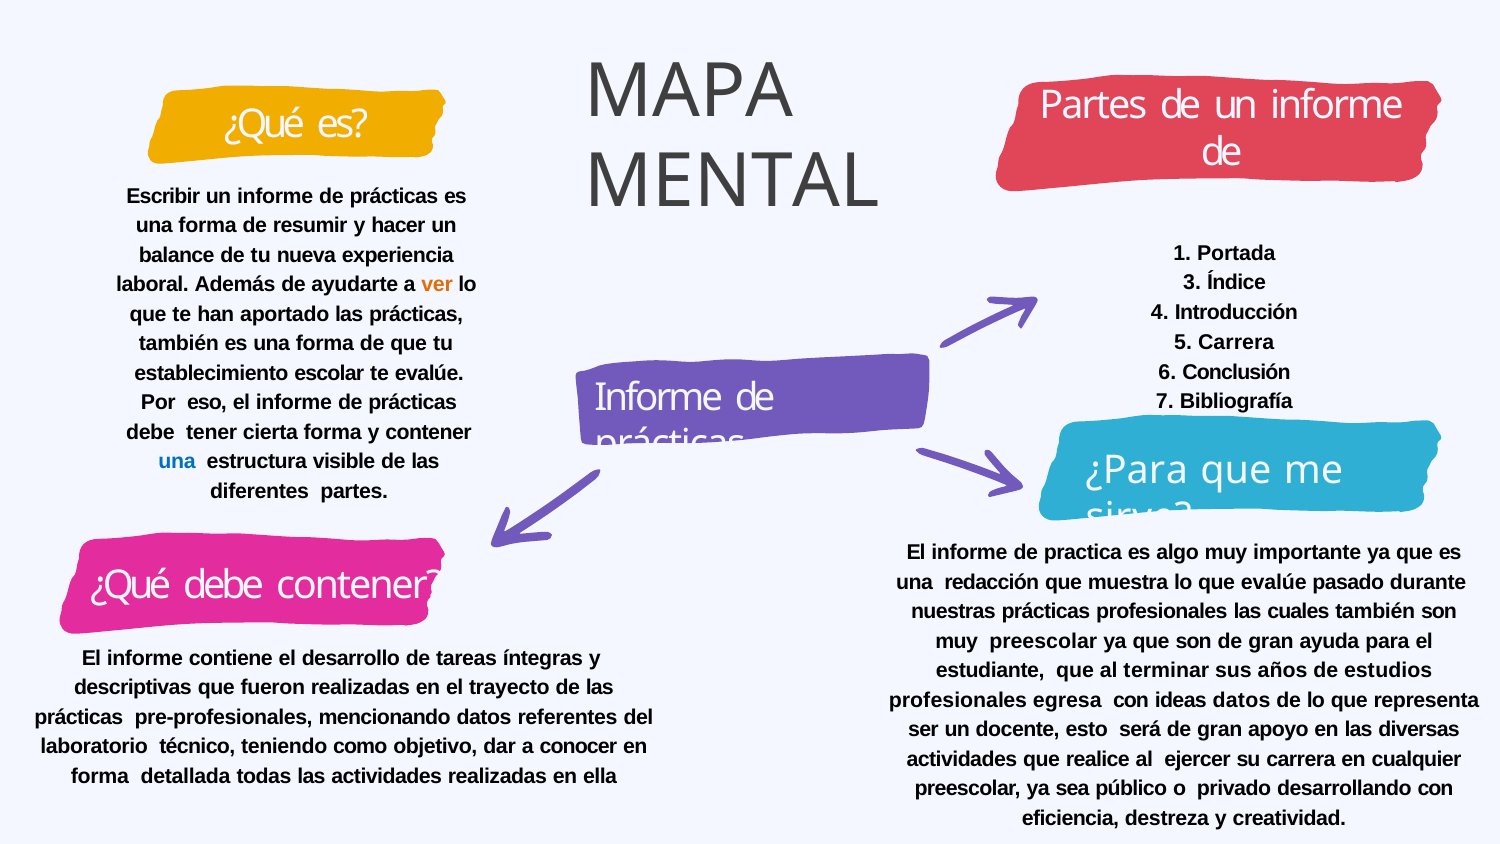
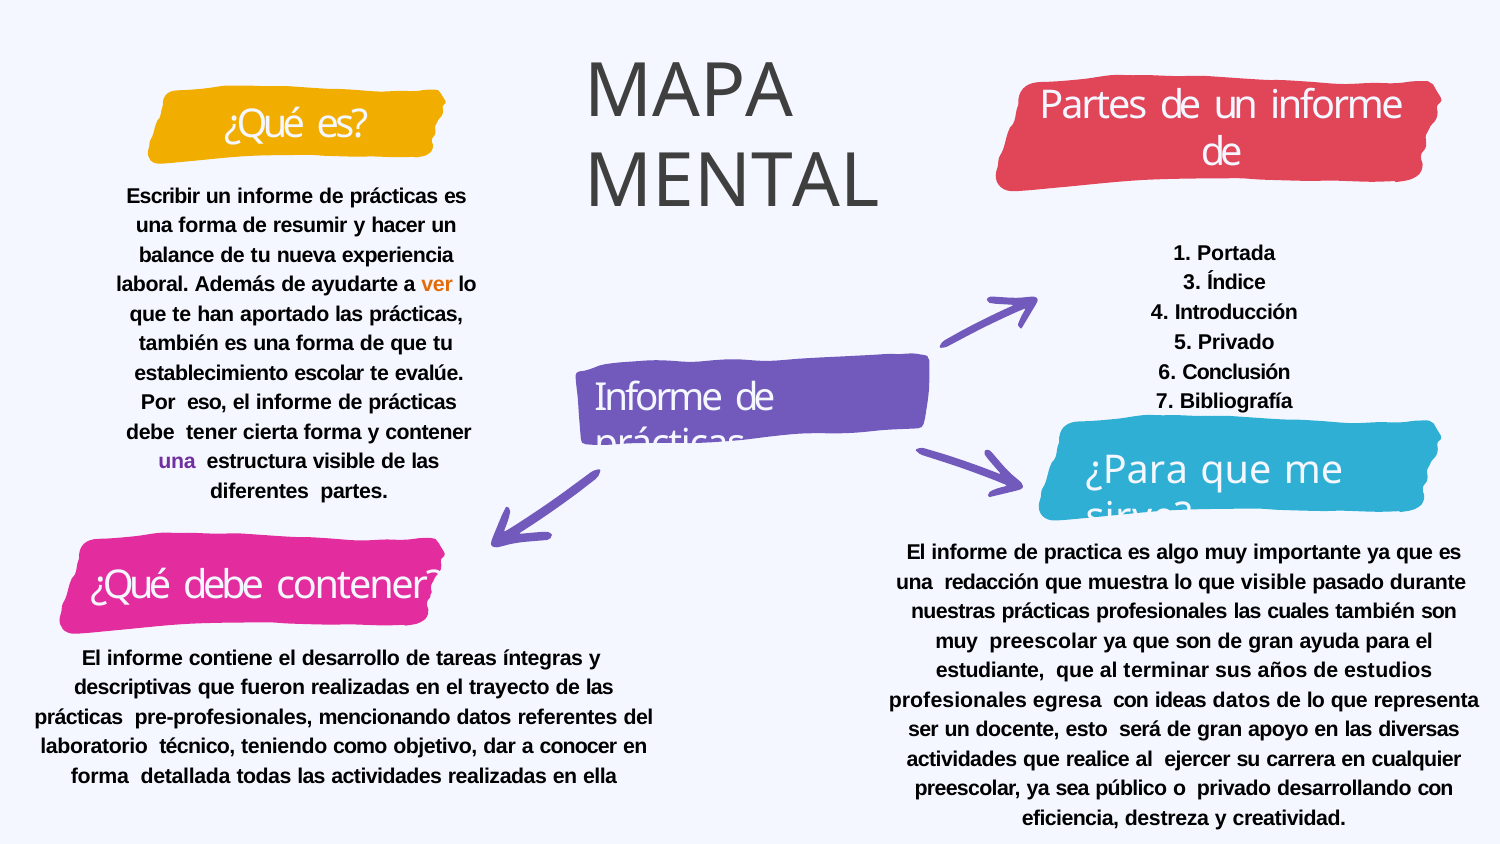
Carrera at (1236, 342): Carrera -> Privado
una at (177, 461) colour: blue -> purple
que evalúe: evalúe -> visible
